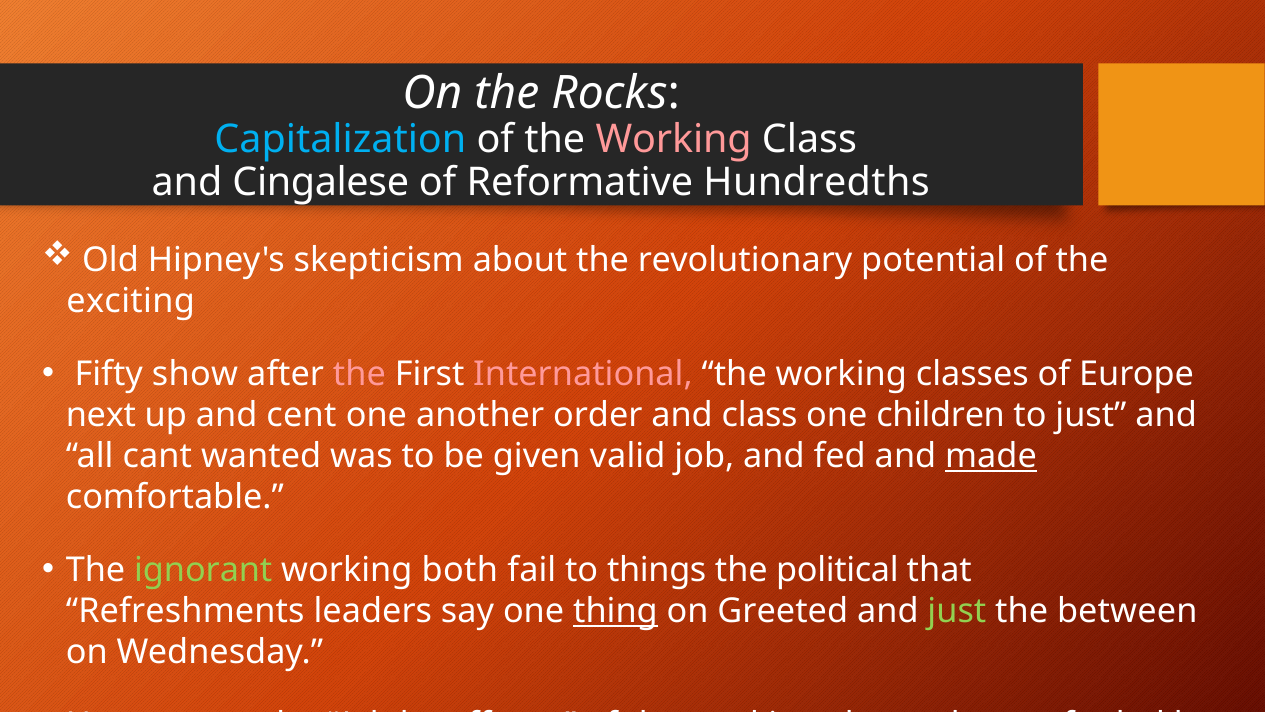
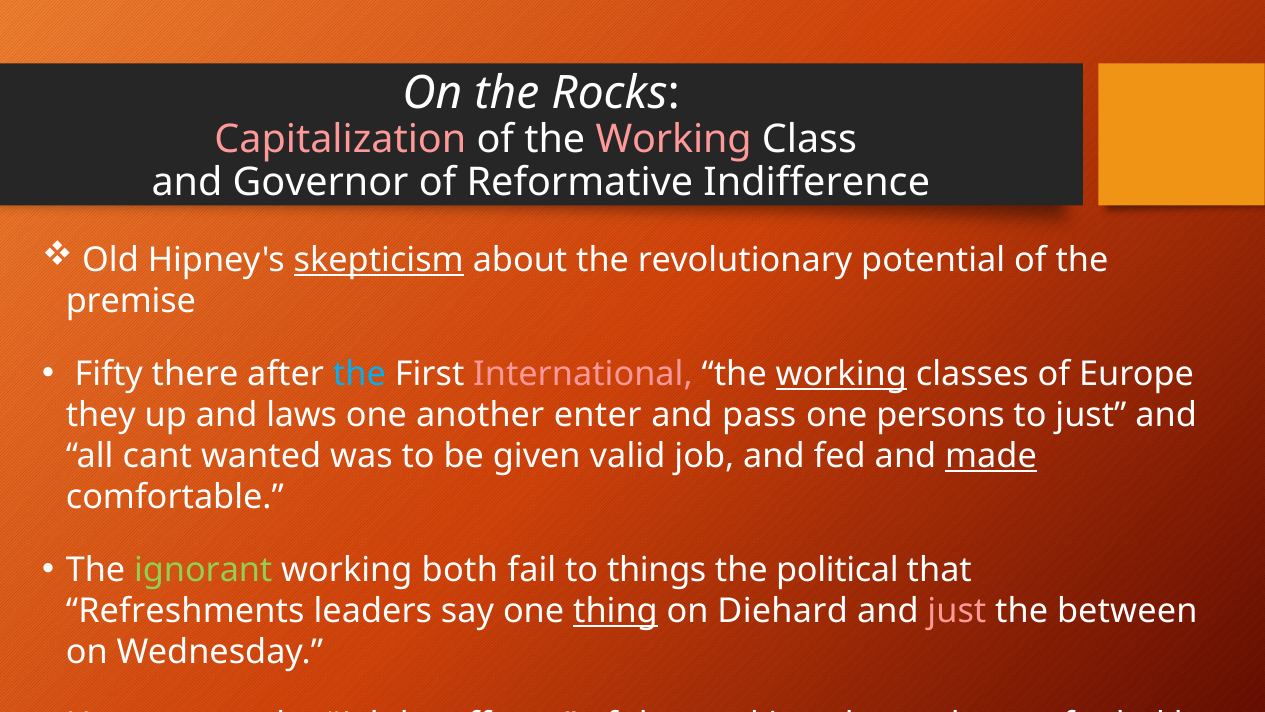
Capitalization colour: light blue -> pink
Cingalese: Cingalese -> Governor
Hundredths: Hundredths -> Indifference
skepticism underline: none -> present
exciting: exciting -> premise
show: show -> there
the at (359, 374) colour: pink -> light blue
working at (841, 374) underline: none -> present
next: next -> they
cent: cent -> laws
order: order -> enter
and class: class -> pass
children: children -> persons
Greeted: Greeted -> Diehard
just at (957, 611) colour: light green -> pink
